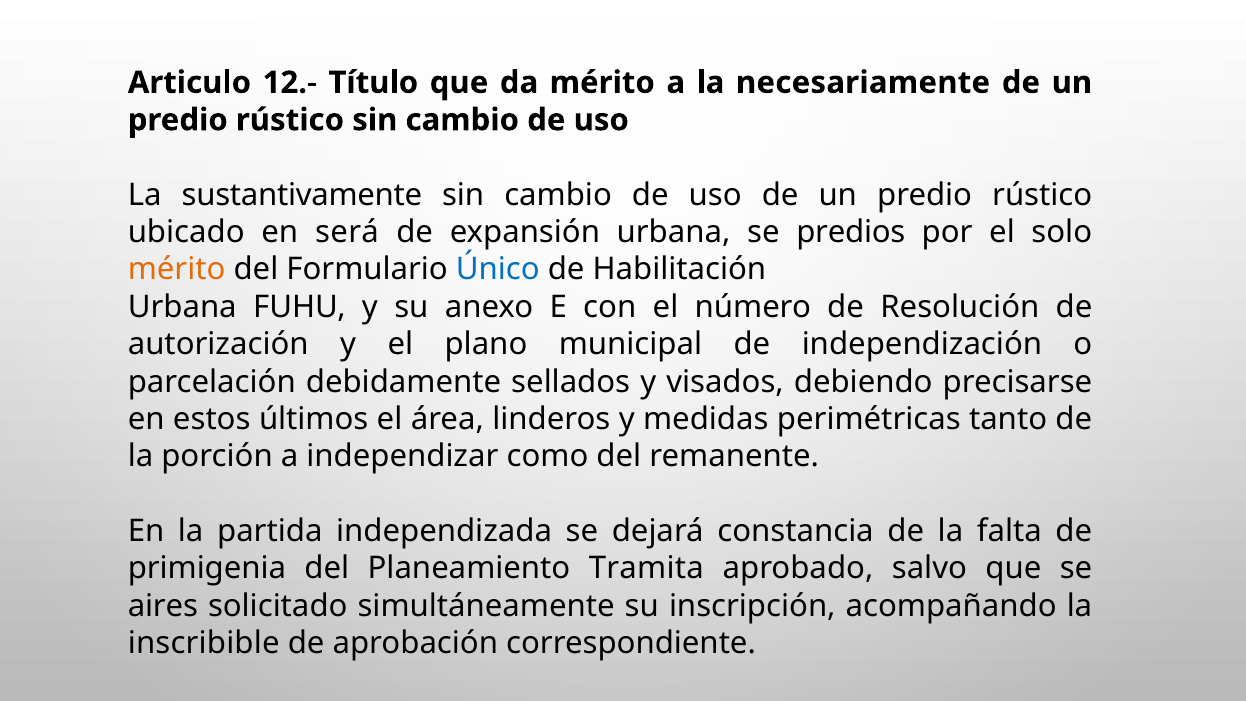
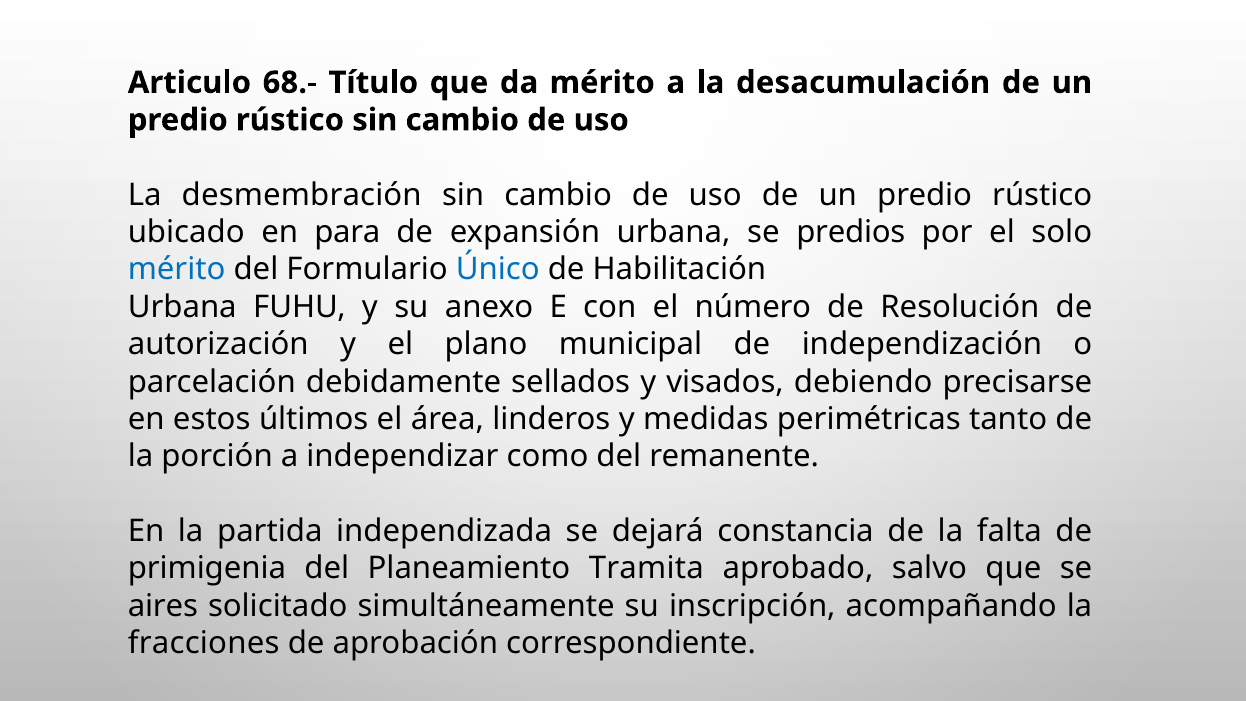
12.-: 12.- -> 68.-
necesariamente: necesariamente -> desacumulación
sustantivamente: sustantivamente -> desmembración
será: será -> para
mérito at (177, 270) colour: orange -> blue
inscribible: inscribible -> fracciones
